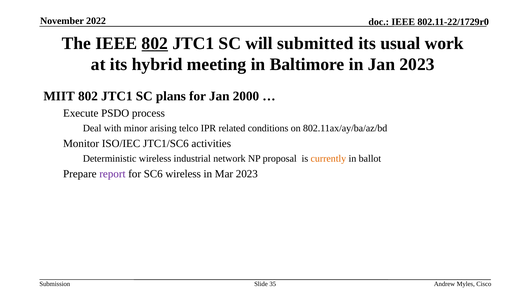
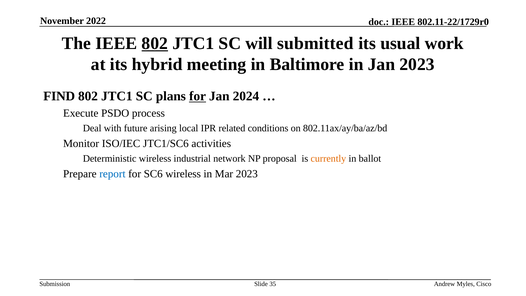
MIIT: MIIT -> FIND
for at (198, 96) underline: none -> present
2000: 2000 -> 2024
minor: minor -> future
telco: telco -> local
report colour: purple -> blue
